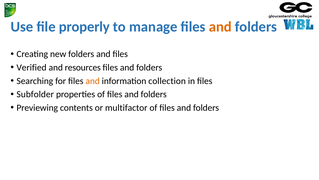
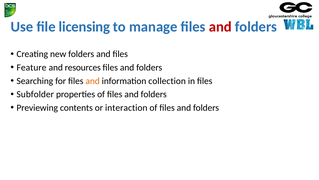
properly: properly -> licensing
and at (220, 27) colour: orange -> red
Verified: Verified -> Feature
multifactor: multifactor -> interaction
